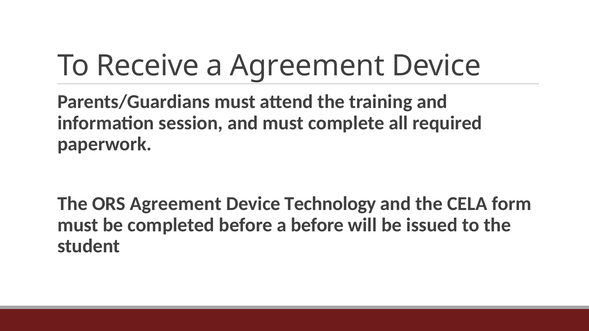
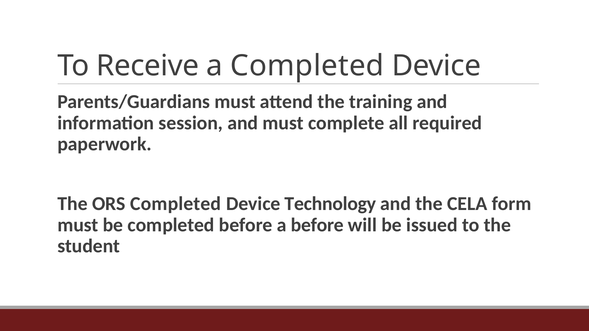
a Agreement: Agreement -> Completed
ORS Agreement: Agreement -> Completed
